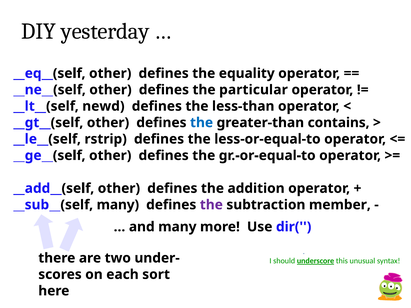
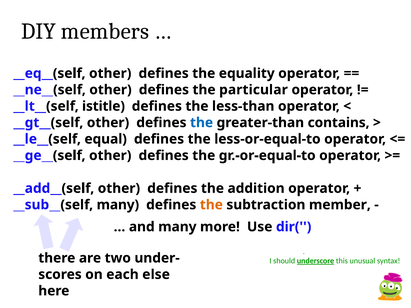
yesterday: yesterday -> members
newd: newd -> istitle
rstrip: rstrip -> equal
the at (211, 205) colour: purple -> orange
sort: sort -> else
